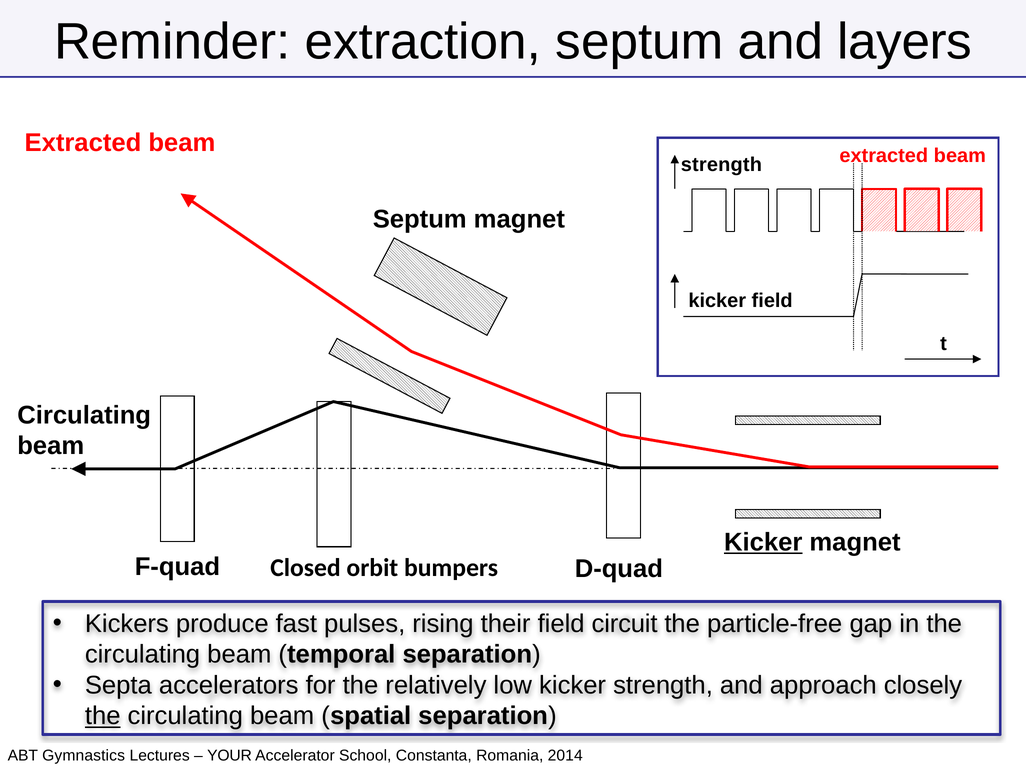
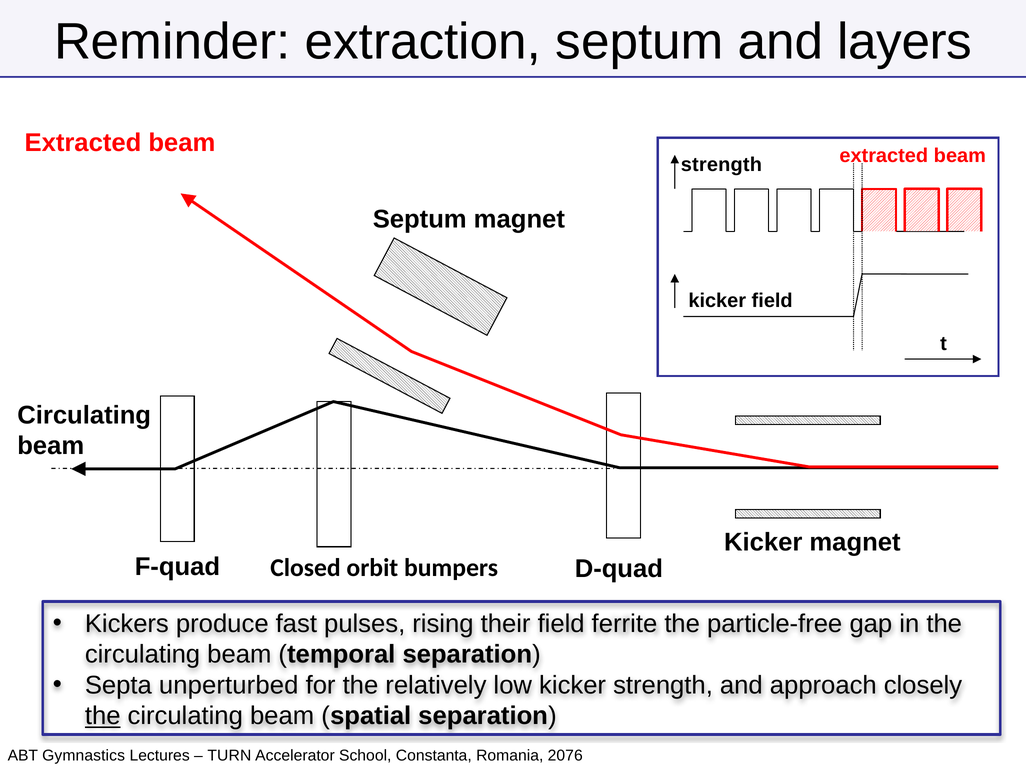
Kicker at (763, 543) underline: present -> none
circuit: circuit -> ferrite
accelerators: accelerators -> unperturbed
YOUR: YOUR -> TURN
2014: 2014 -> 2076
